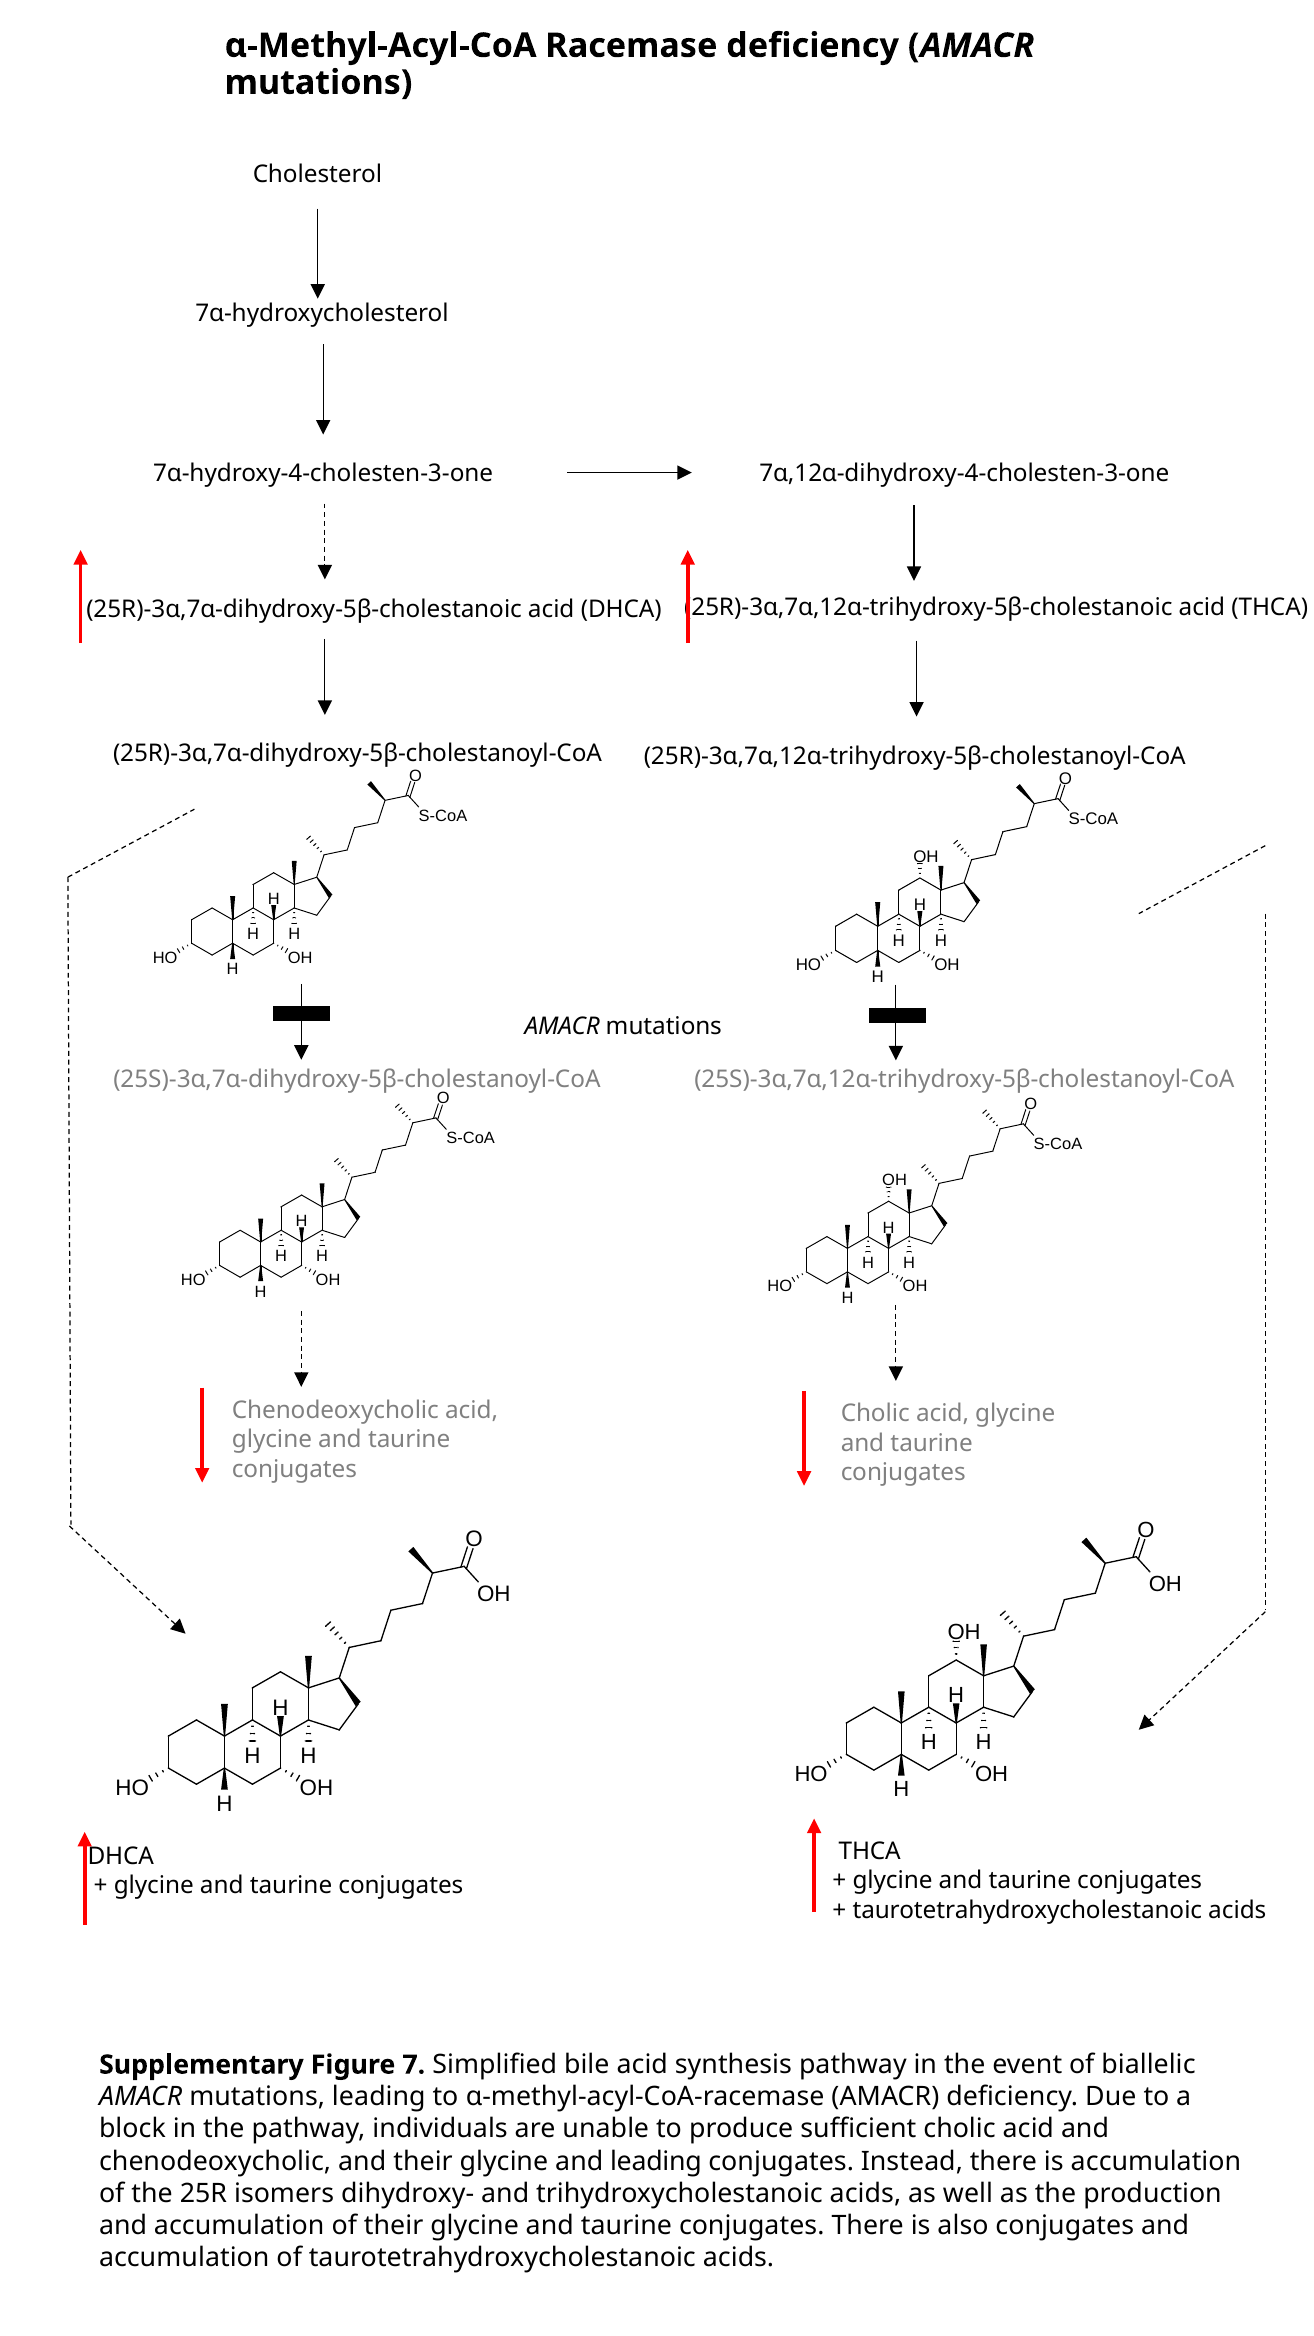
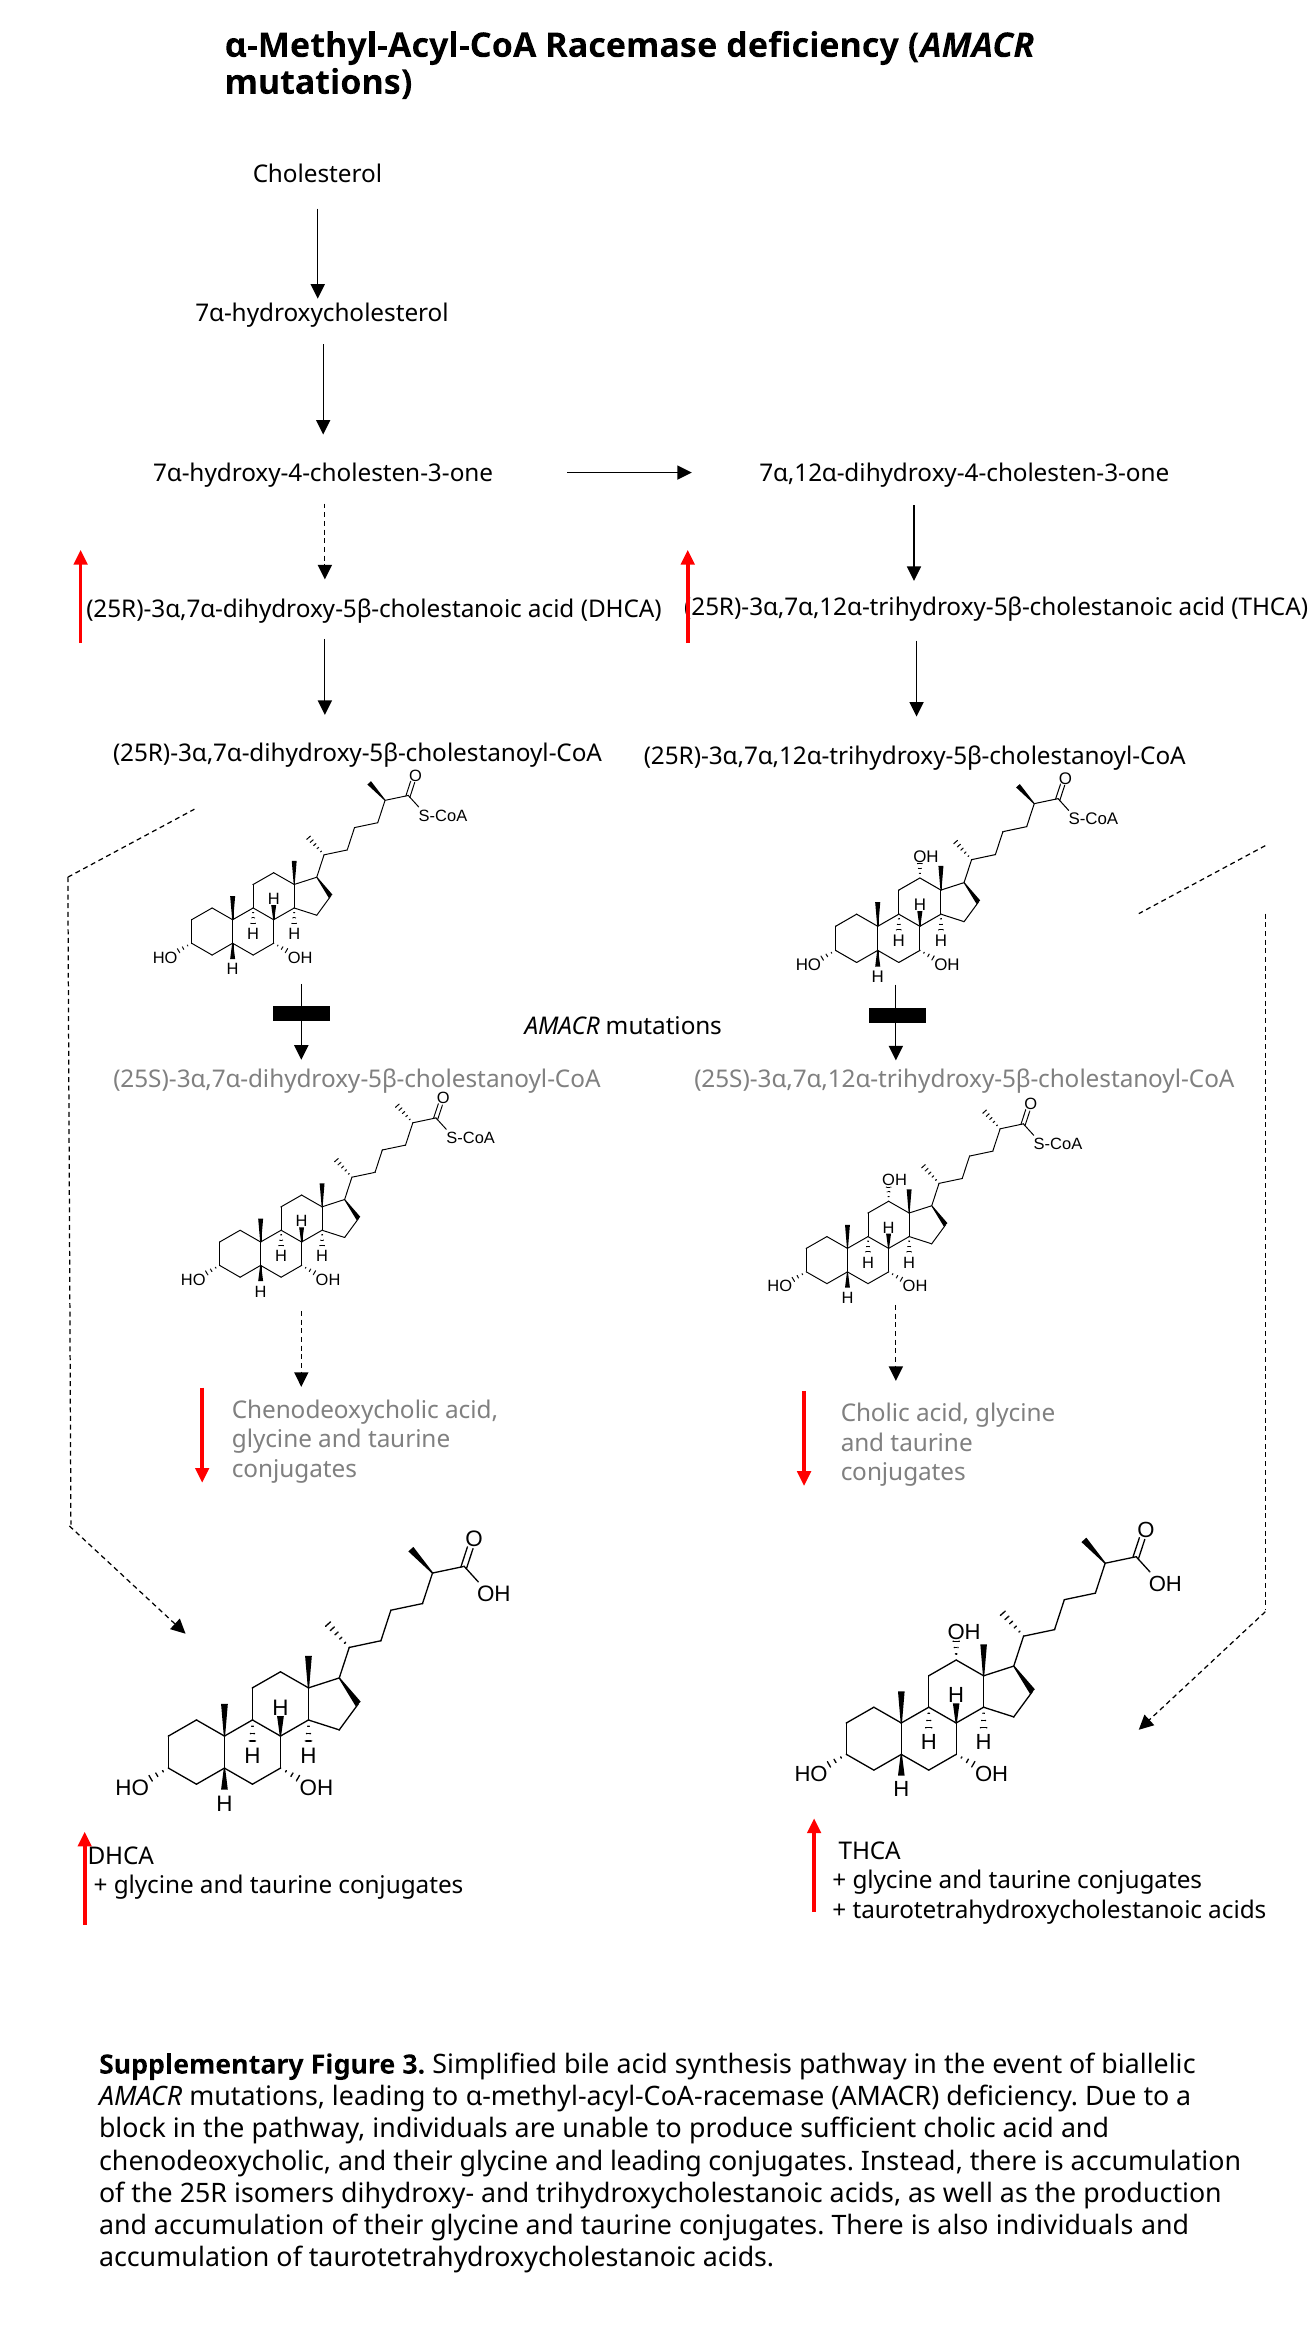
7: 7 -> 3
also conjugates: conjugates -> individuals
